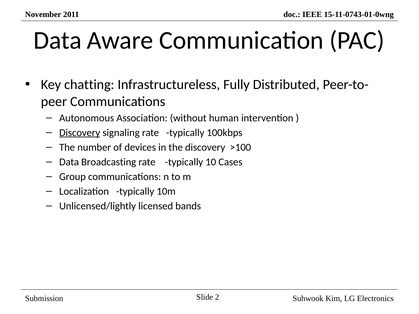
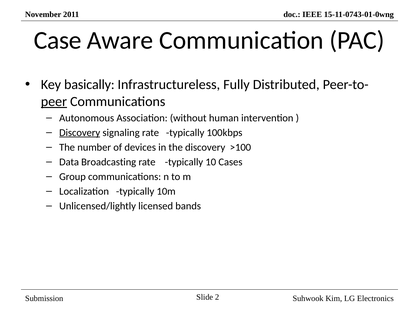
Data at (58, 41): Data -> Case
chatting: chatting -> basically
peer underline: none -> present
